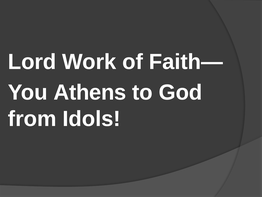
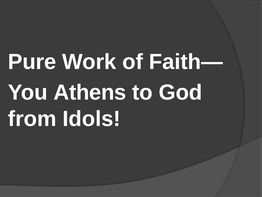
Lord: Lord -> Pure
